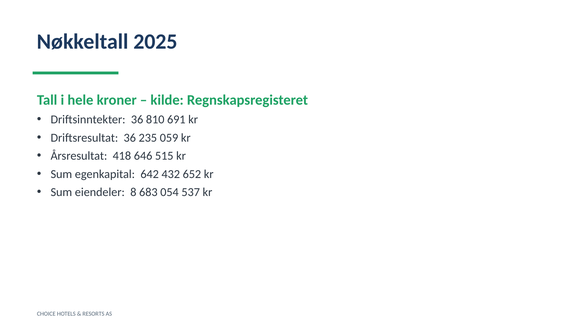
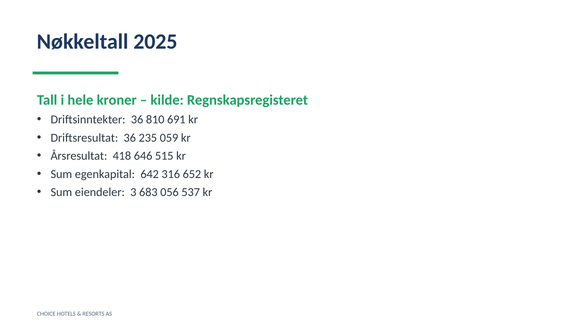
432: 432 -> 316
8: 8 -> 3
054: 054 -> 056
